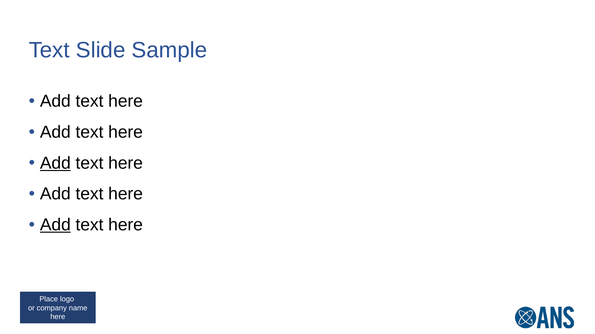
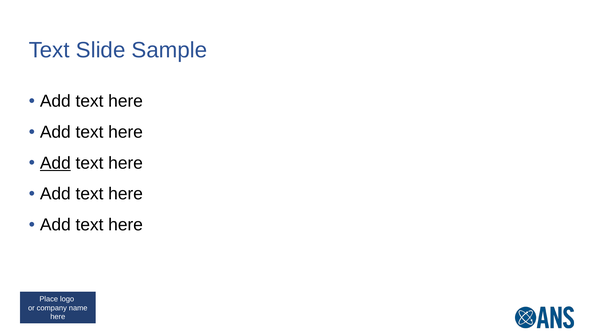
Add at (55, 225) underline: present -> none
